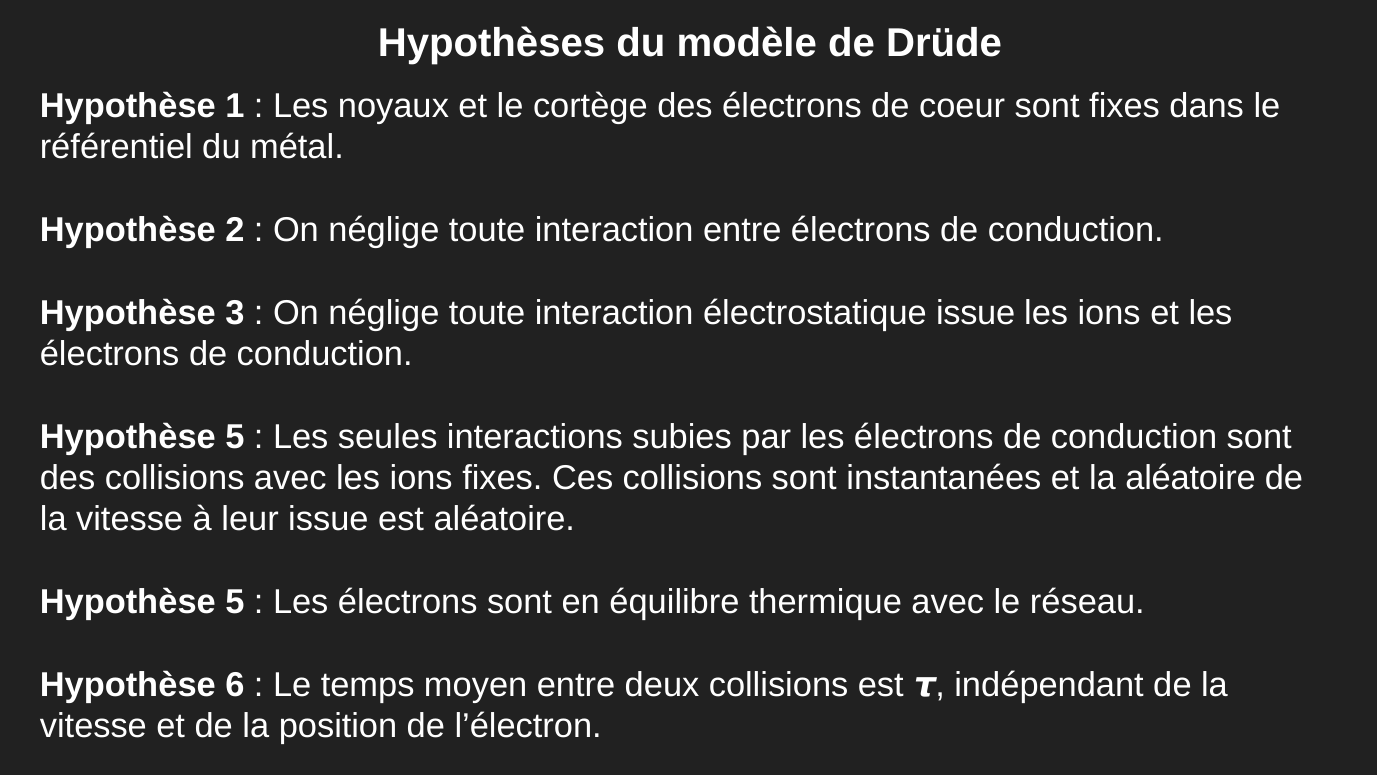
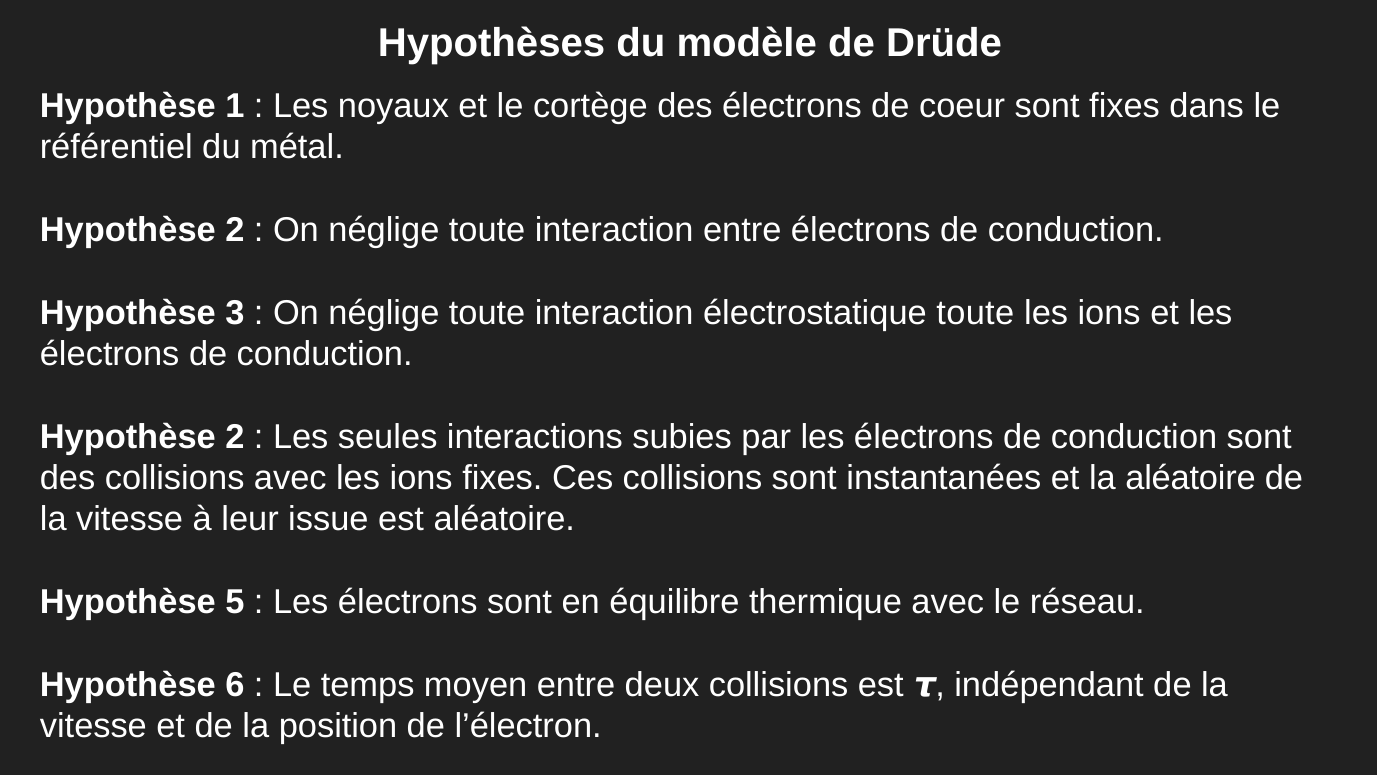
électrostatique issue: issue -> toute
5 at (235, 437): 5 -> 2
